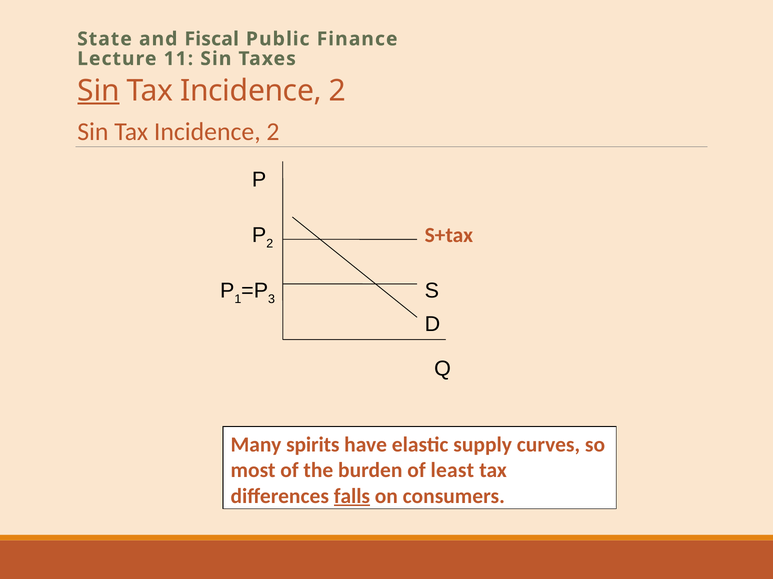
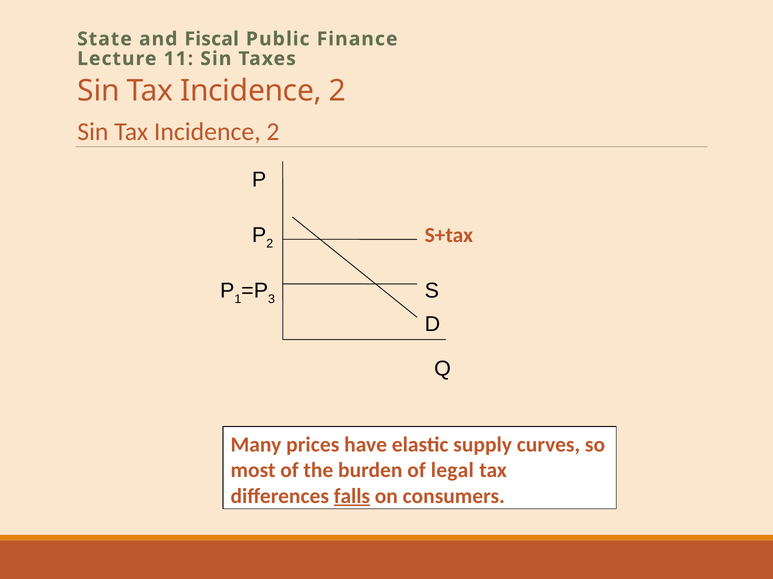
Sin at (99, 91) underline: present -> none
spirits: spirits -> prices
least: least -> legal
